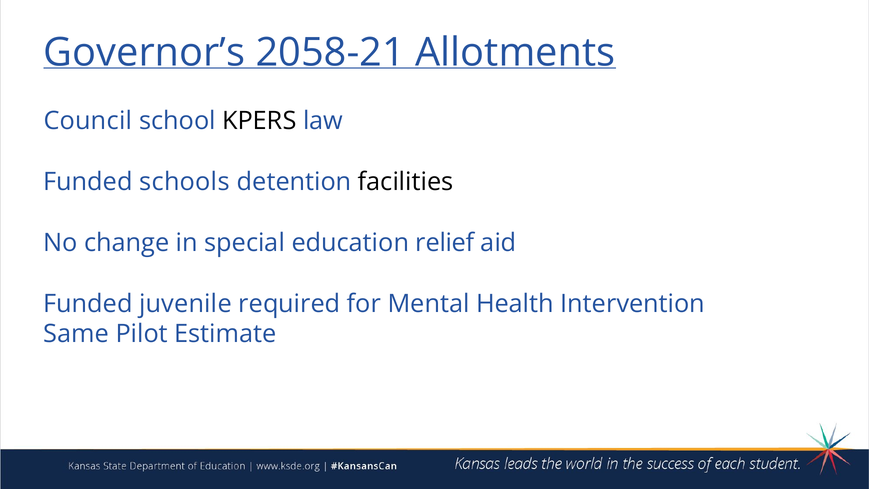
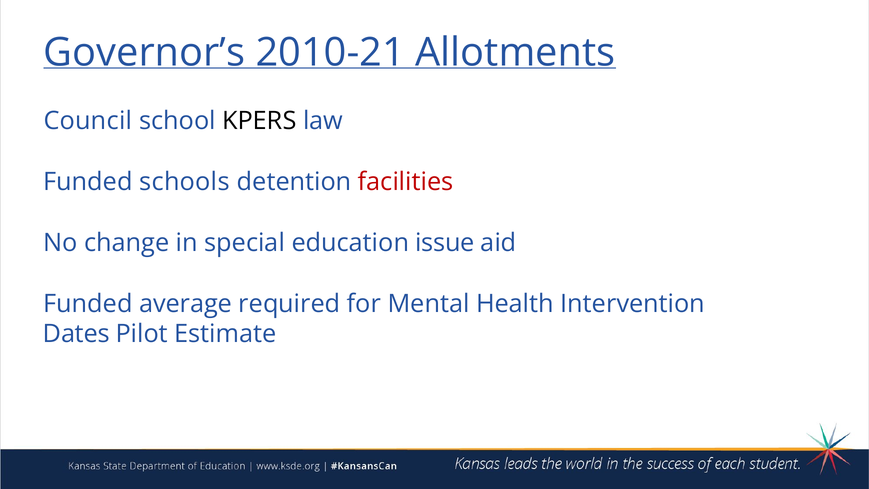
2058-21: 2058-21 -> 2010-21
facilities colour: black -> red
relief: relief -> issue
juvenile: juvenile -> average
Same: Same -> Dates
